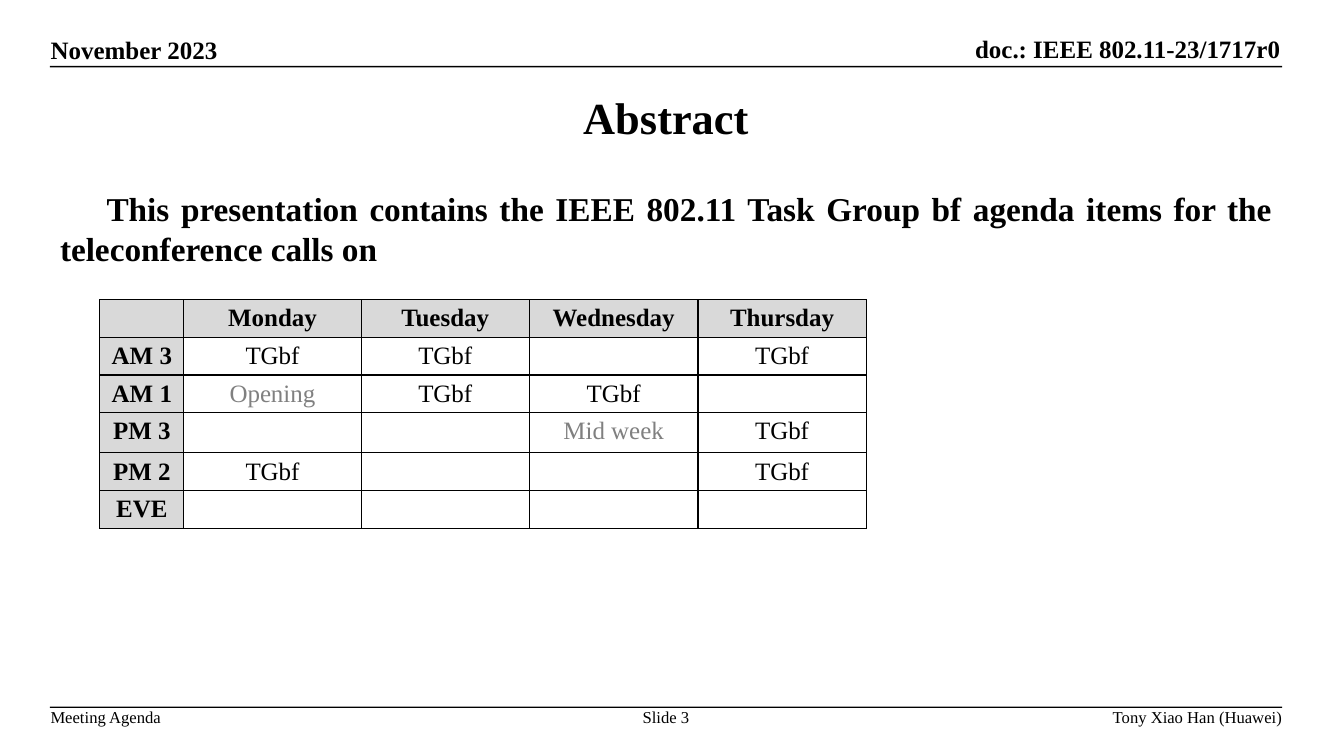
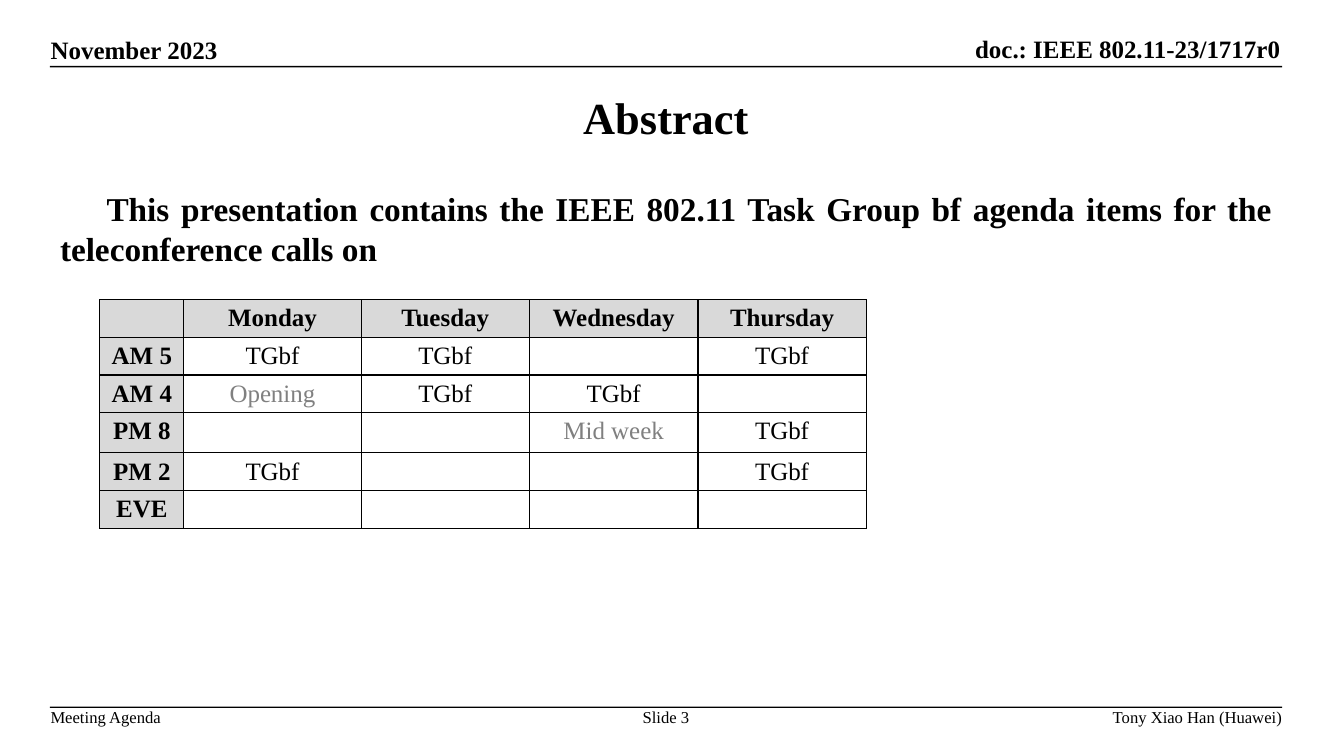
AM 3: 3 -> 5
1: 1 -> 4
PM 3: 3 -> 8
